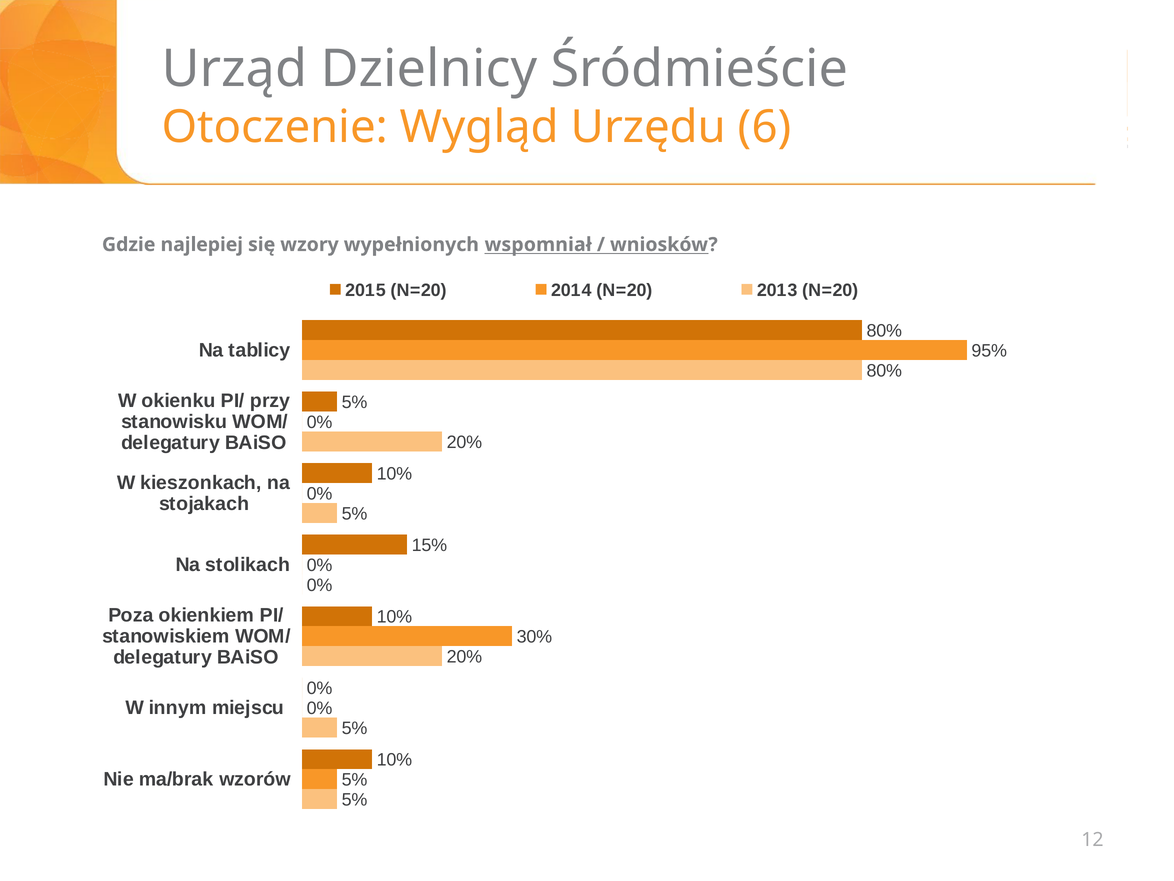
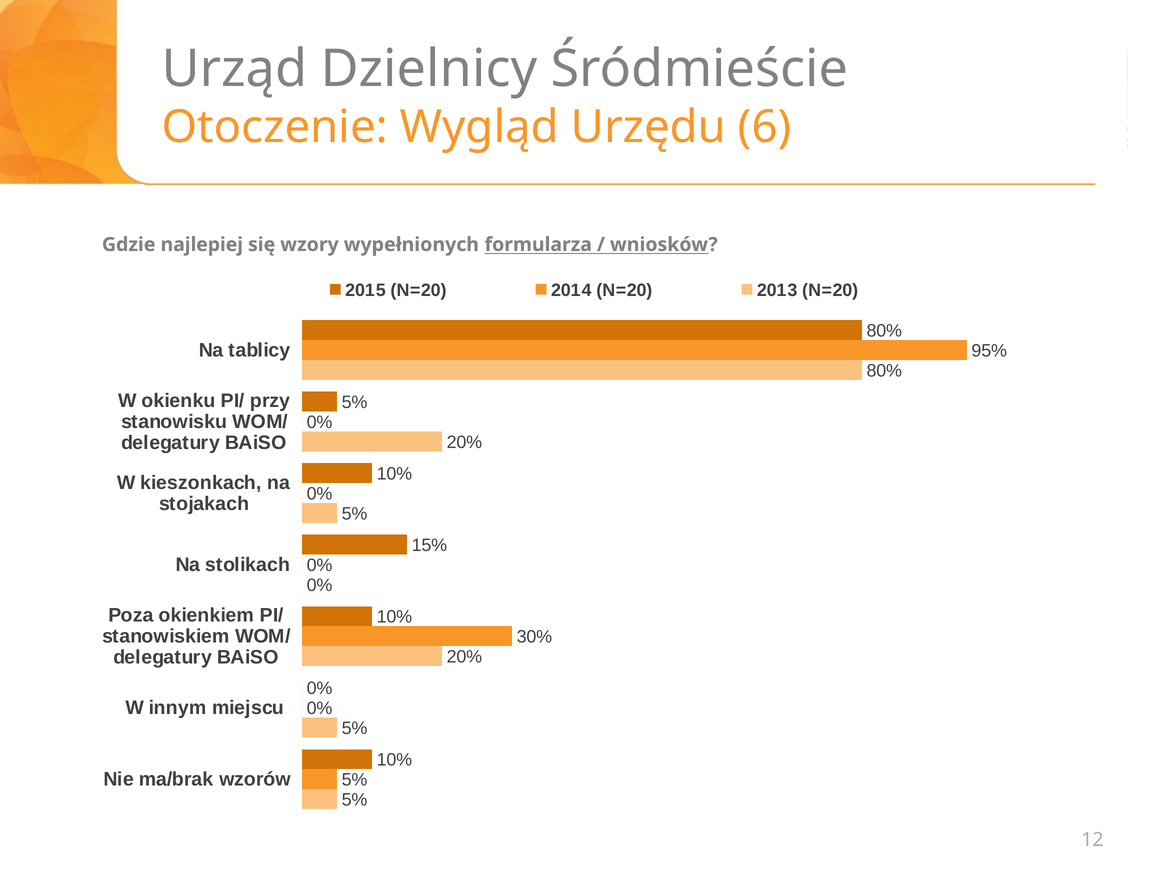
wspomniał: wspomniał -> formularza
